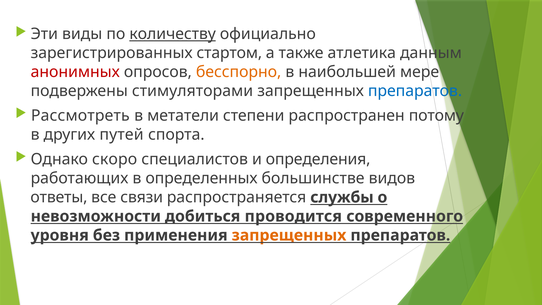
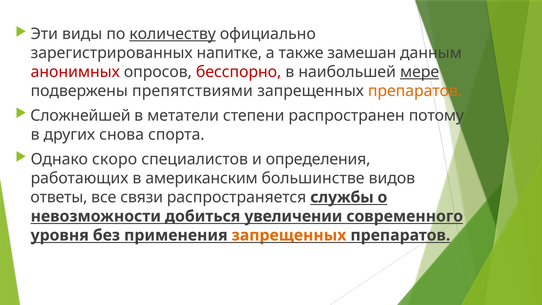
стартом: стартом -> напитке
атлетика: атлетика -> замешан
бесспорно colour: orange -> red
мере underline: none -> present
стимуляторами: стимуляторами -> препятствиями
препаратов at (415, 91) colour: blue -> orange
Рассмотреть: Рассмотреть -> Сложнейшей
путей: путей -> снова
определенных: определенных -> американским
проводится: проводится -> увеличении
